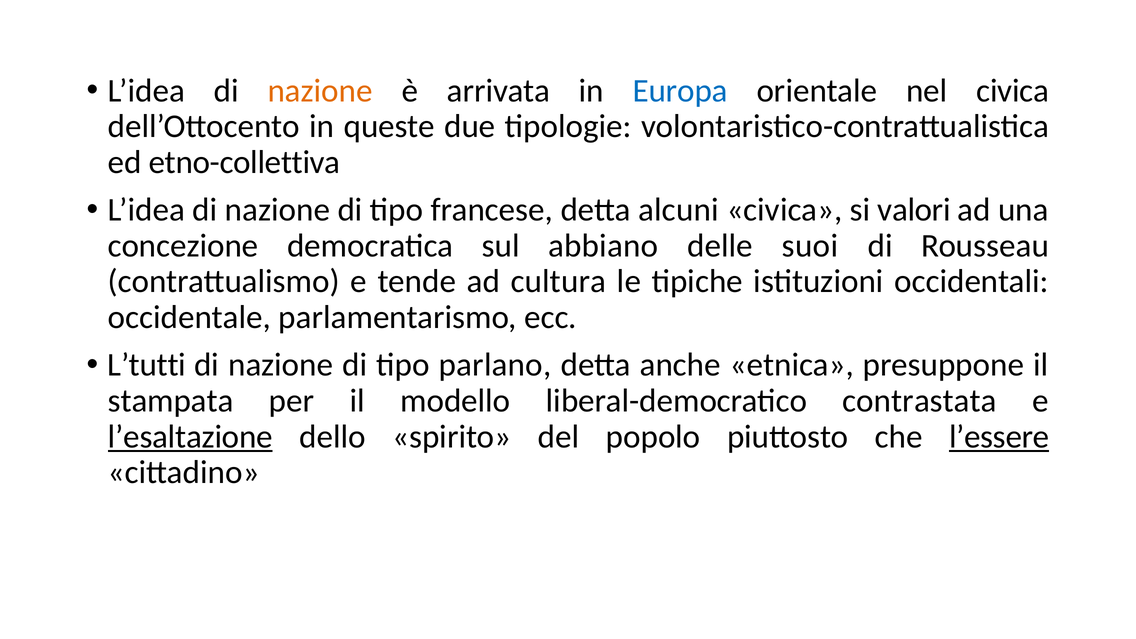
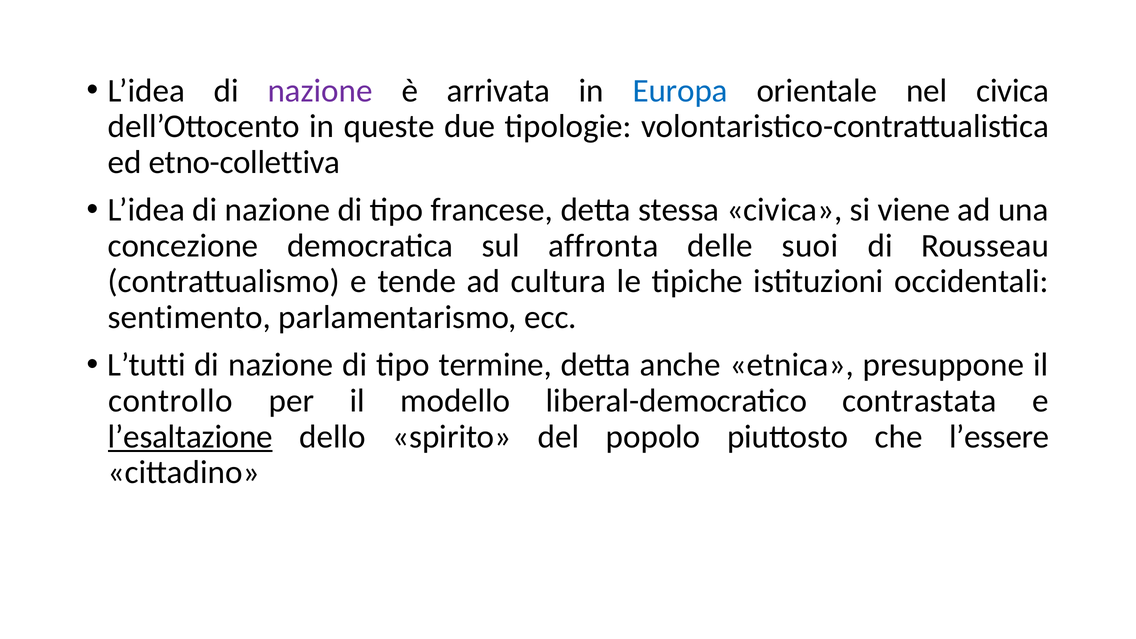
nazione at (320, 91) colour: orange -> purple
alcuni: alcuni -> stessa
valori: valori -> viene
abbiano: abbiano -> affronta
occidentale: occidentale -> sentimento
parlano: parlano -> termine
stampata: stampata -> controllo
l’essere underline: present -> none
